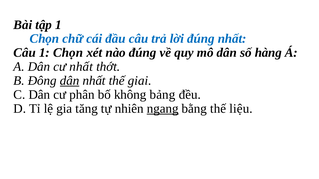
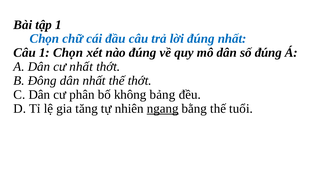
số hàng: hàng -> đúng
dân at (70, 81) underline: present -> none
thế giai: giai -> thớt
liệu: liệu -> tuổi
